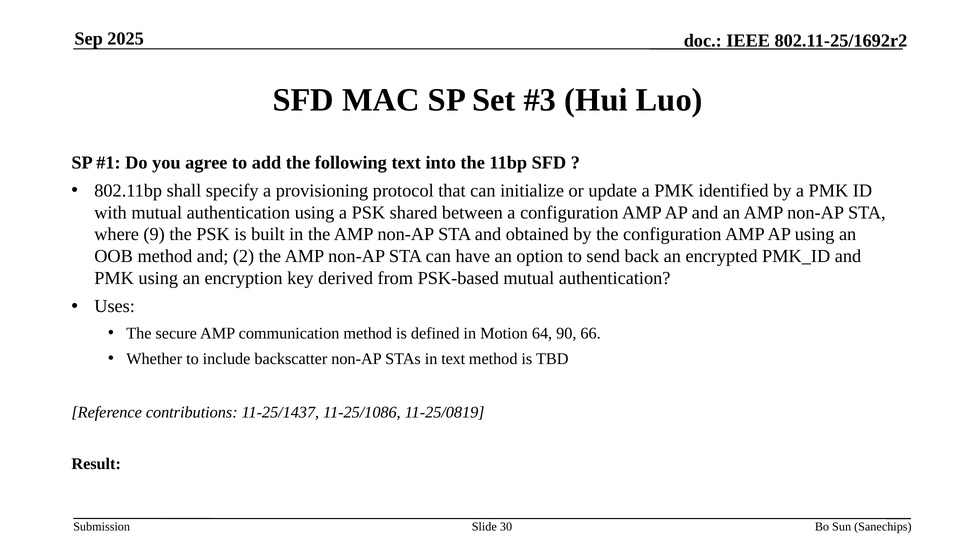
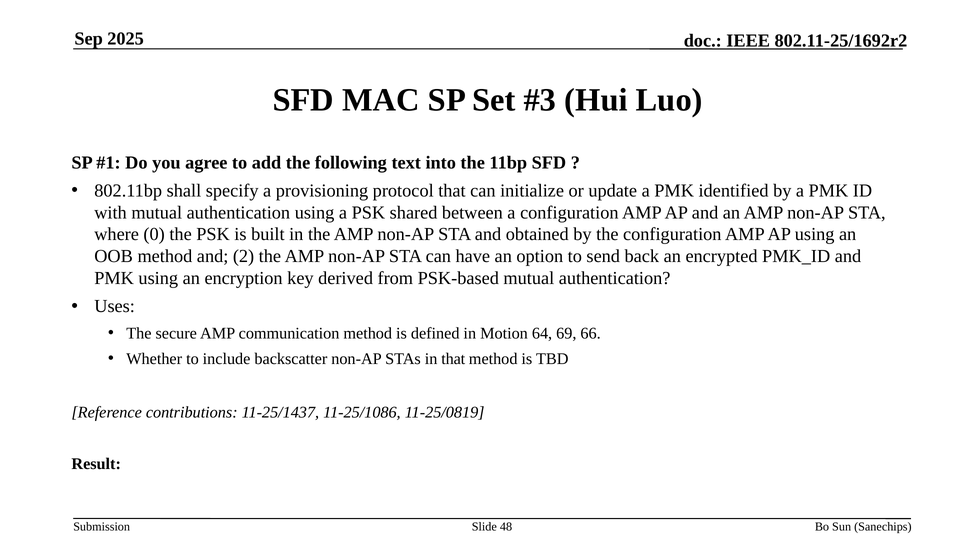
9: 9 -> 0
90: 90 -> 69
in text: text -> that
30: 30 -> 48
